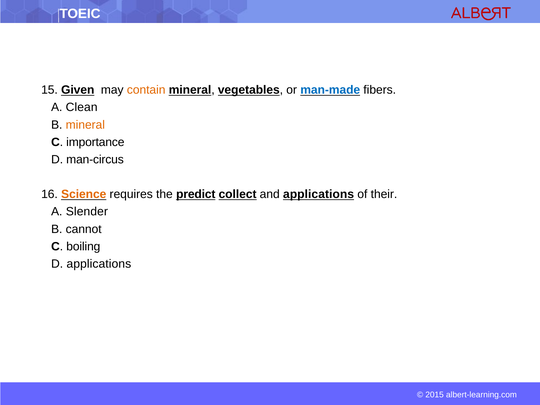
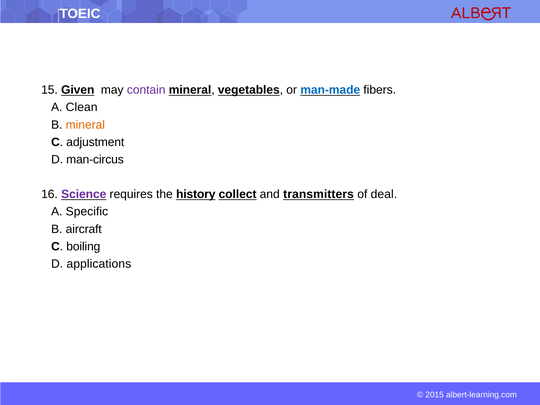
contain colour: orange -> purple
importance: importance -> adjustment
Science colour: orange -> purple
predict: predict -> history
and applications: applications -> transmitters
their: their -> deal
Slender: Slender -> Specific
cannot: cannot -> aircraft
